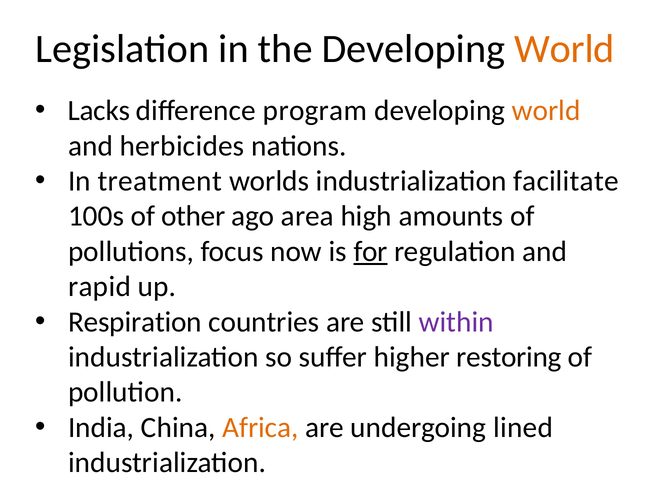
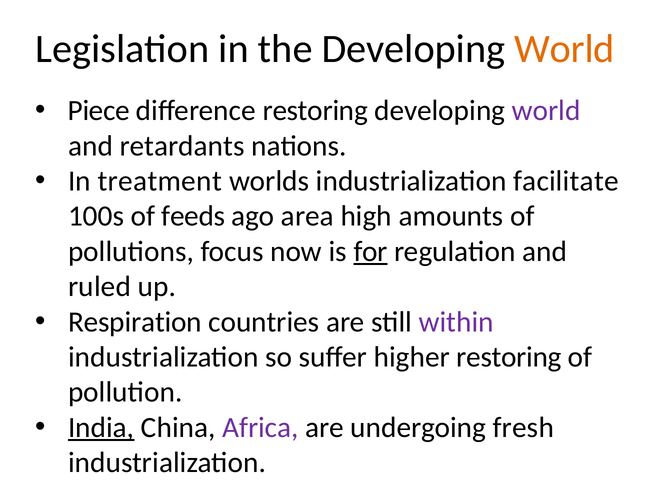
Lacks: Lacks -> Piece
difference program: program -> restoring
world at (546, 111) colour: orange -> purple
herbicides: herbicides -> retardants
other: other -> feeds
rapid: rapid -> ruled
India underline: none -> present
Africa colour: orange -> purple
lined: lined -> fresh
